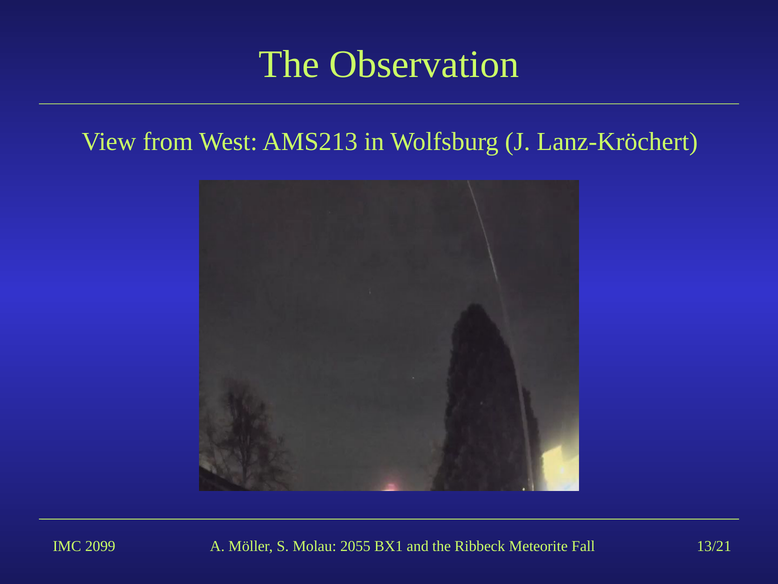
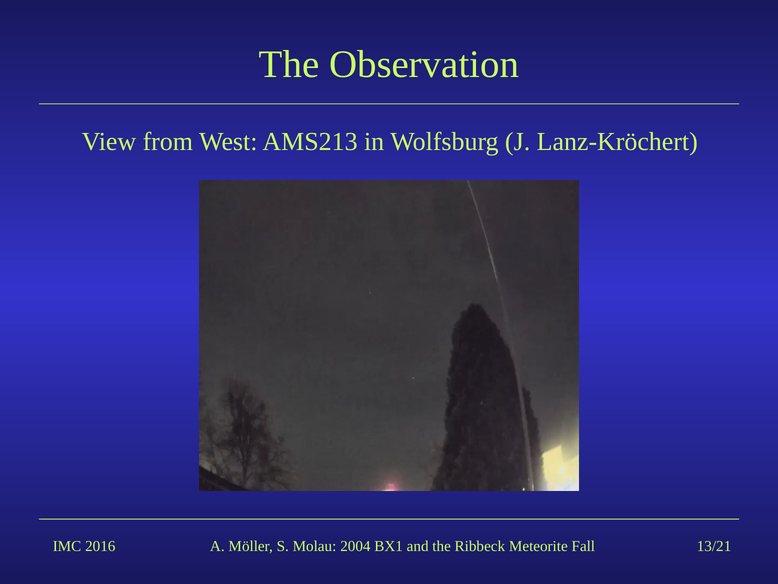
2099: 2099 -> 2016
2055: 2055 -> 2004
